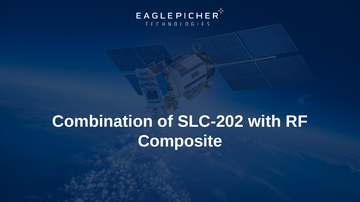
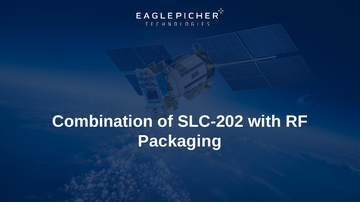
Composite: Composite -> Packaging
